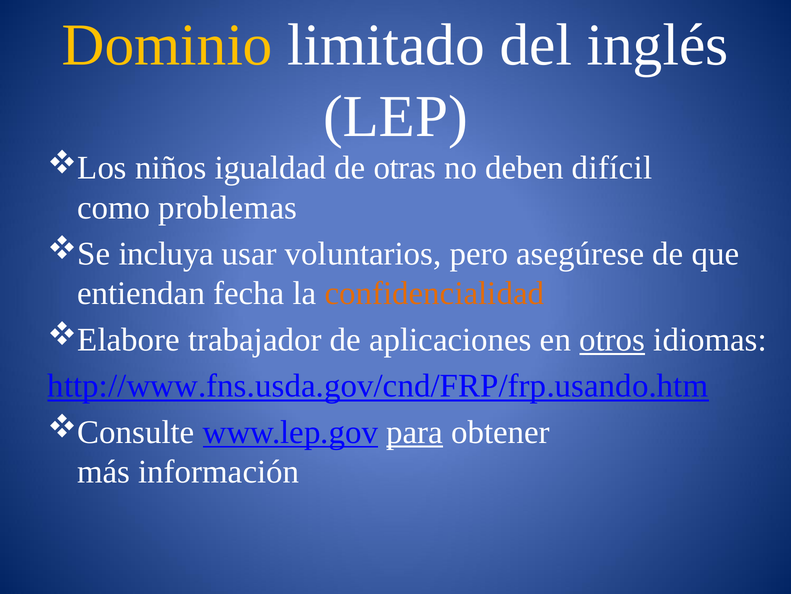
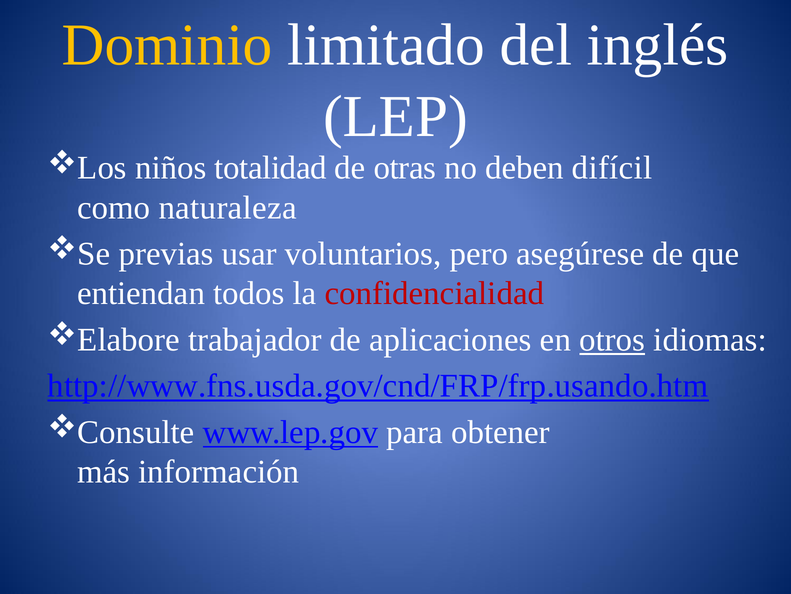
igualdad: igualdad -> totalidad
problemas: problemas -> naturaleza
incluya: incluya -> previas
fecha: fecha -> todos
confidencialidad colour: orange -> red
para underline: present -> none
